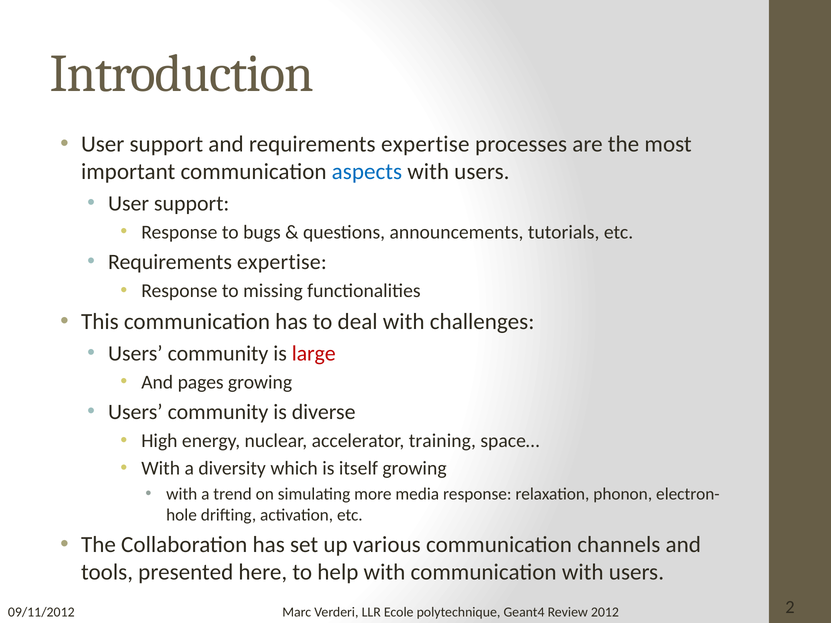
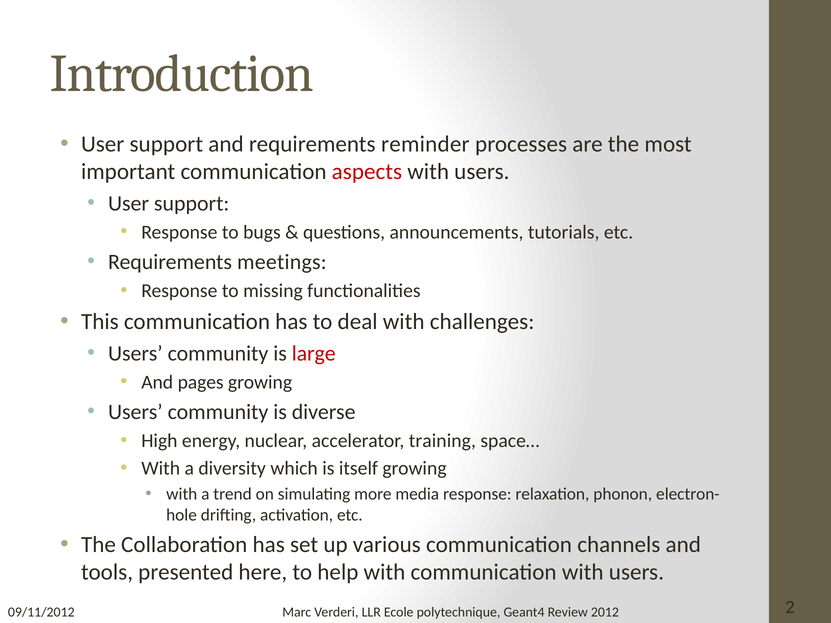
and requirements expertise: expertise -> reminder
aspects colour: blue -> red
expertise at (282, 262): expertise -> meetings
